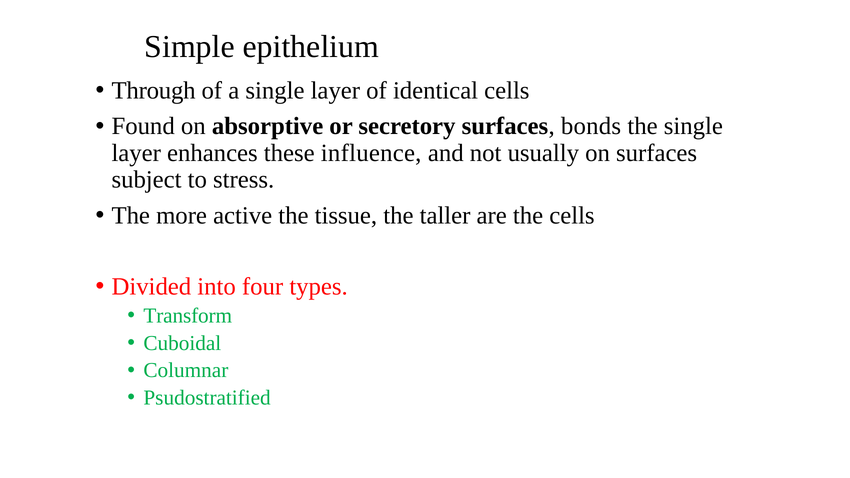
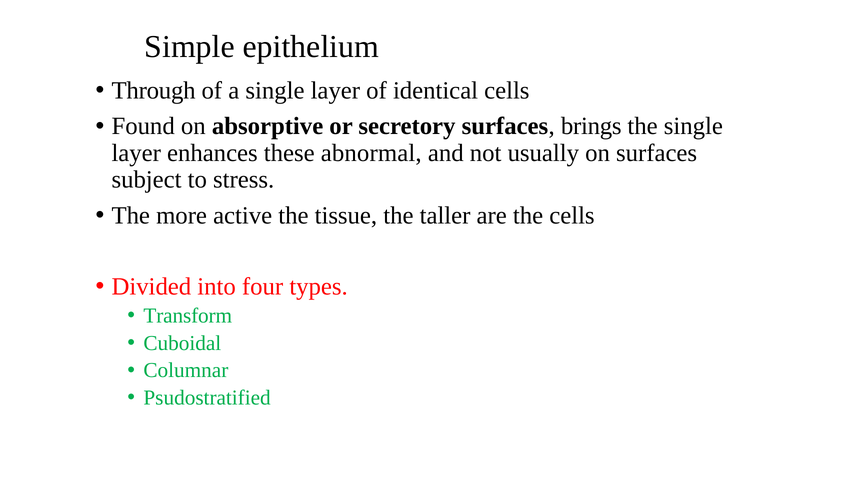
bonds: bonds -> brings
influence: influence -> abnormal
